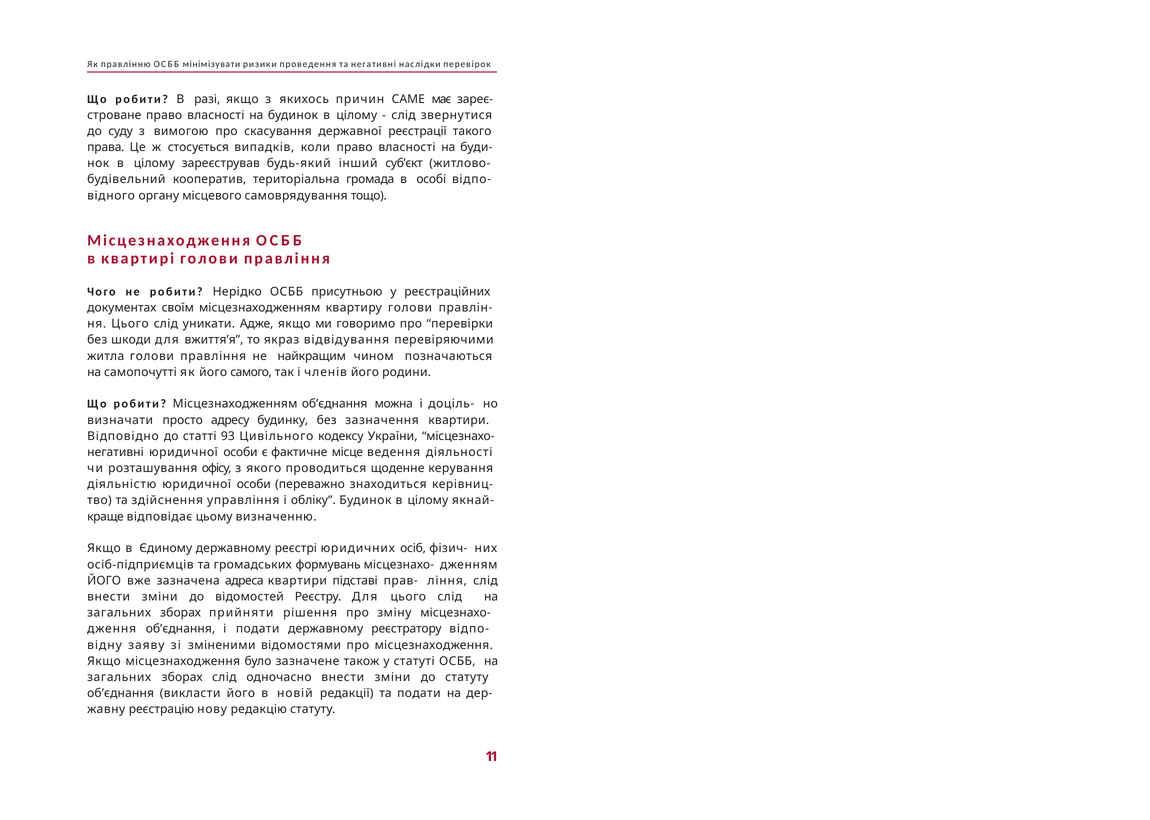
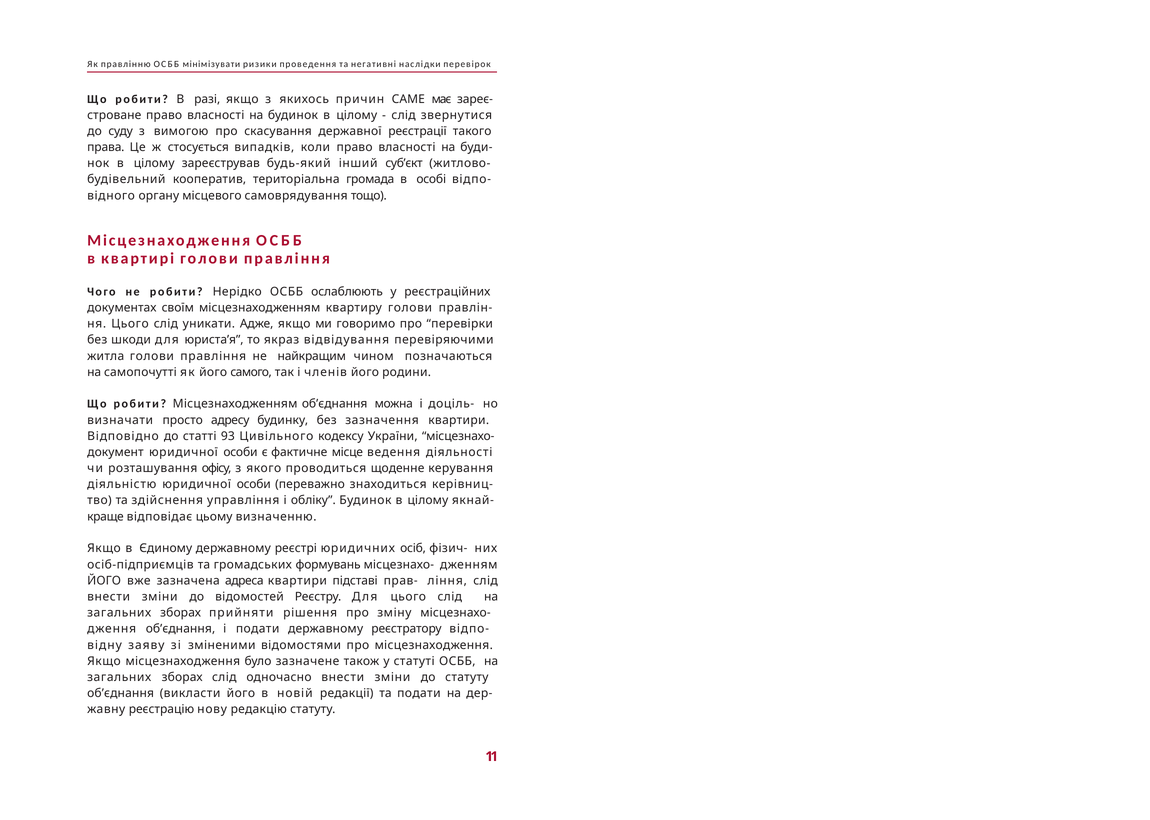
присутньою: присутньою -> ослаблюють
вжиття’я: вжиття’я -> юриста’я
негативні at (115, 452): негативні -> документ
